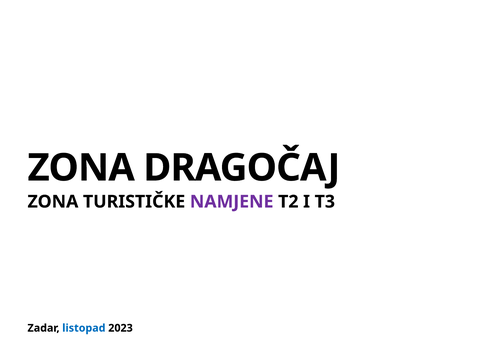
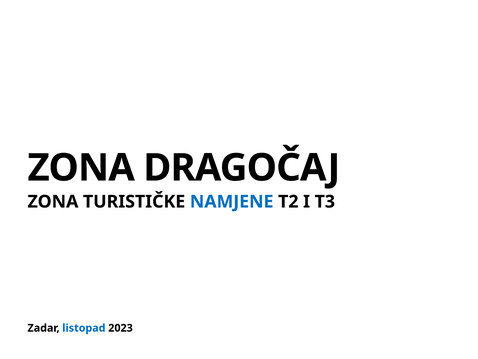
NAMJENE colour: purple -> blue
